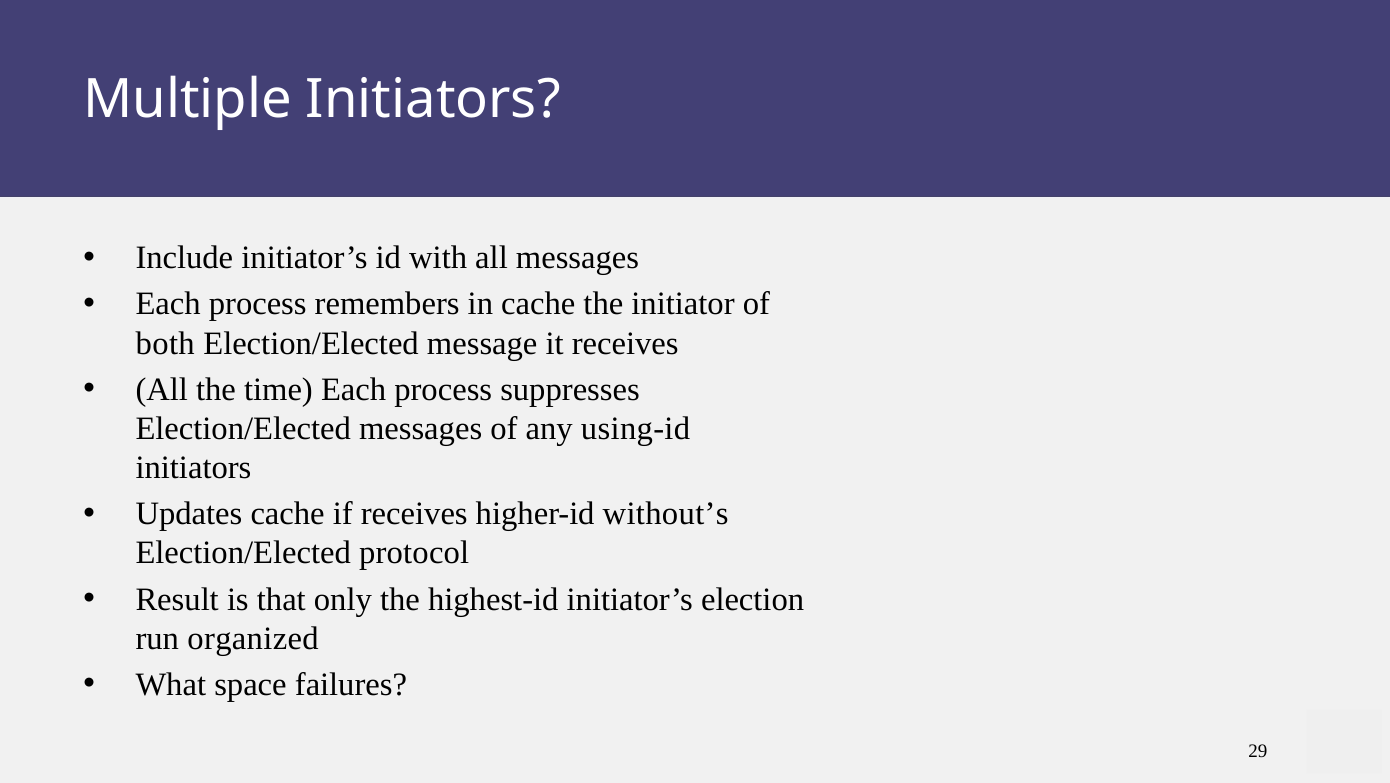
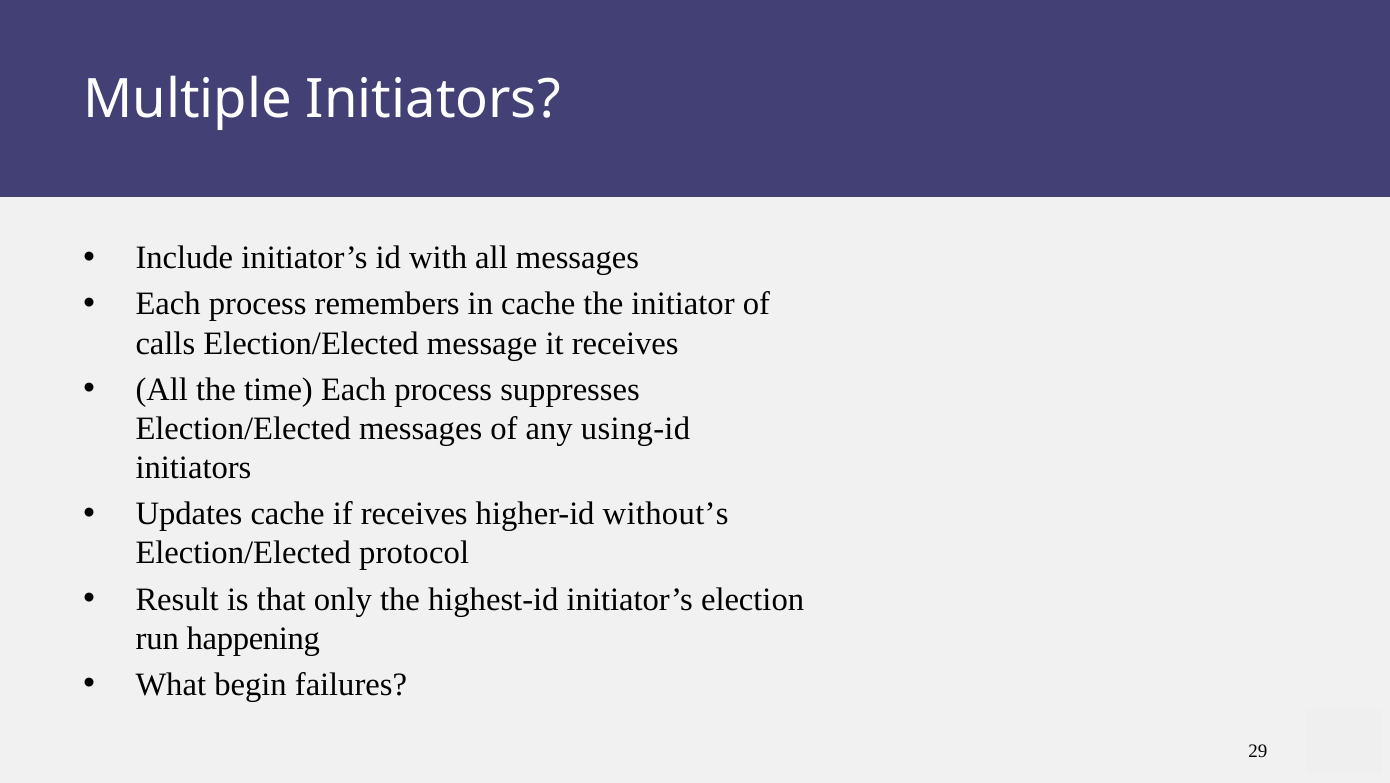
both: both -> calls
organized: organized -> happening
space: space -> begin
